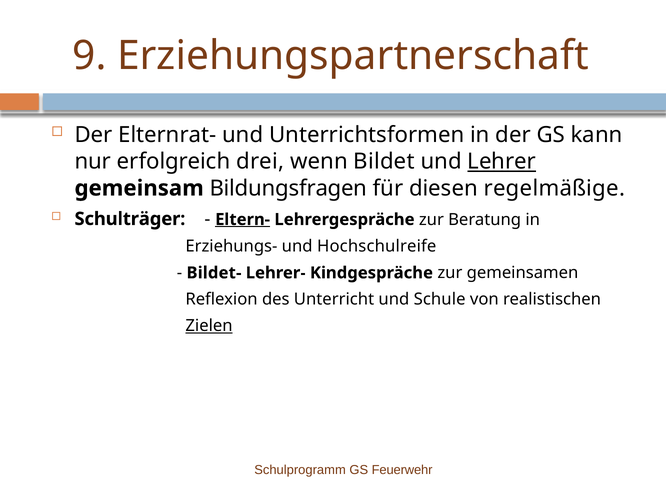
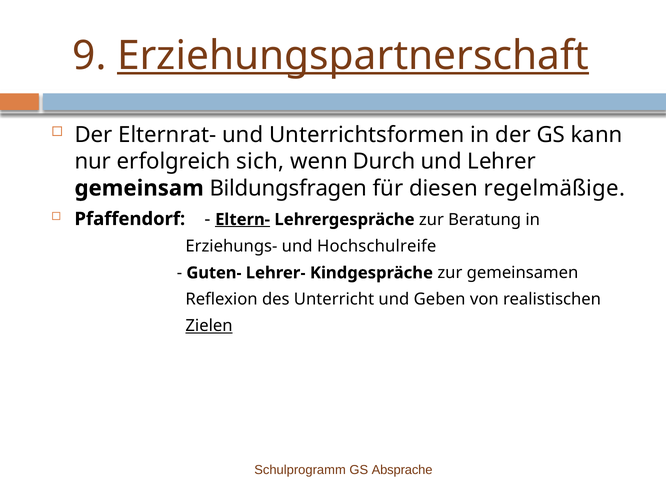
Erziehungspartnerschaft underline: none -> present
drei: drei -> sich
Bildet: Bildet -> Durch
Lehrer underline: present -> none
Schulträger: Schulträger -> Pfaffendorf
Bildet-: Bildet- -> Guten-
Schule: Schule -> Geben
Feuerwehr: Feuerwehr -> Absprache
